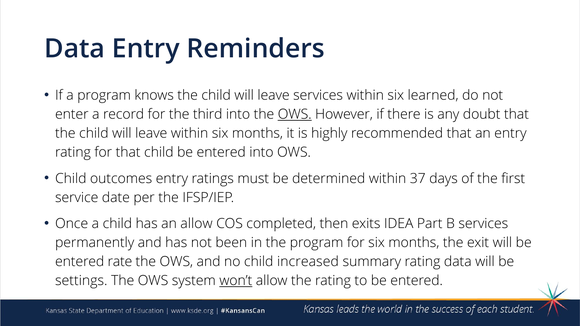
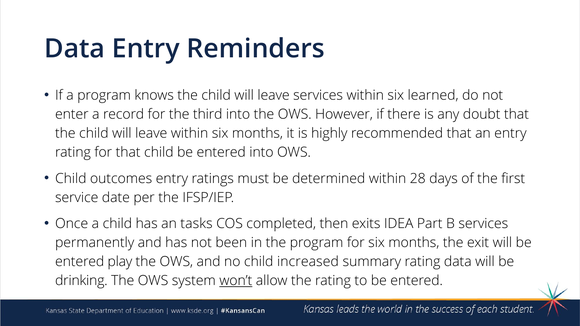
OWS at (295, 114) underline: present -> none
37: 37 -> 28
an allow: allow -> tasks
rate: rate -> play
settings: settings -> drinking
